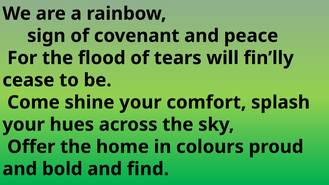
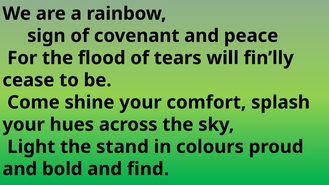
Offer: Offer -> Light
home: home -> stand
